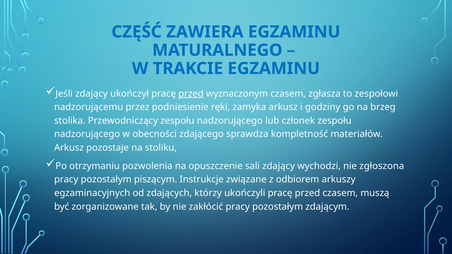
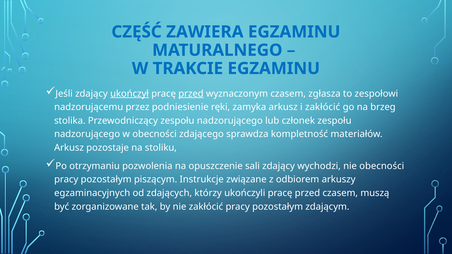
ukończył underline: none -> present
i godziny: godziny -> zakłócić
nie zgłoszona: zgłoszona -> obecności
